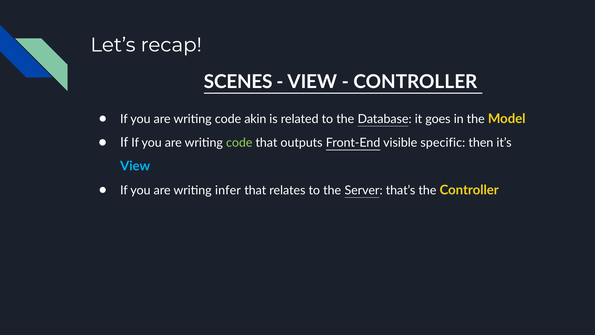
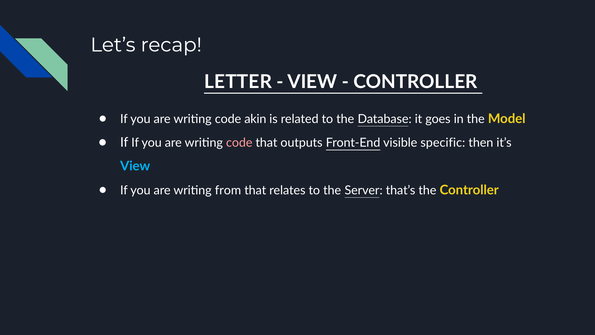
SCENES: SCENES -> LETTER
code at (239, 143) colour: light green -> pink
infer: infer -> from
